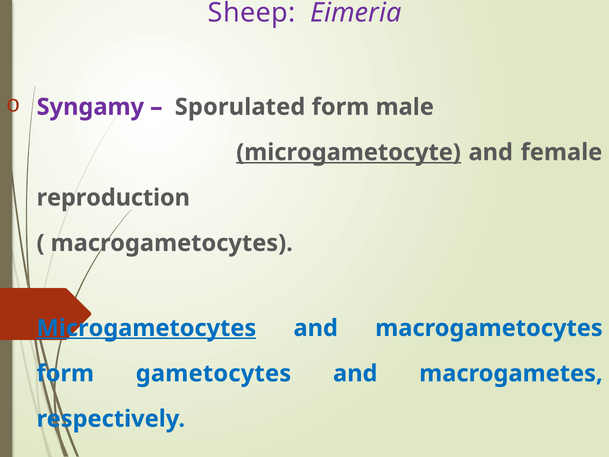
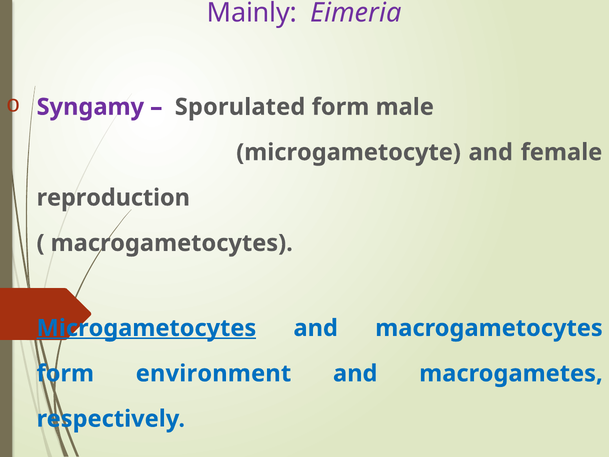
Sheep: Sheep -> Mainly
microgametocyte underline: present -> none
gametocytes: gametocytes -> environment
